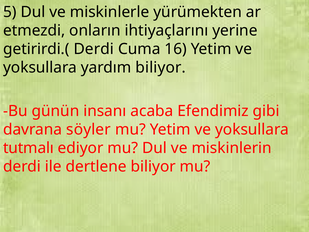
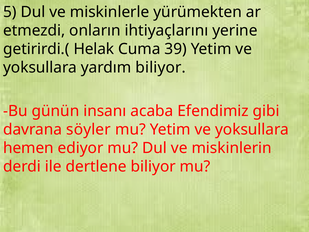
getirirdi.( Derdi: Derdi -> Helak
16: 16 -> 39
tutmalı: tutmalı -> hemen
